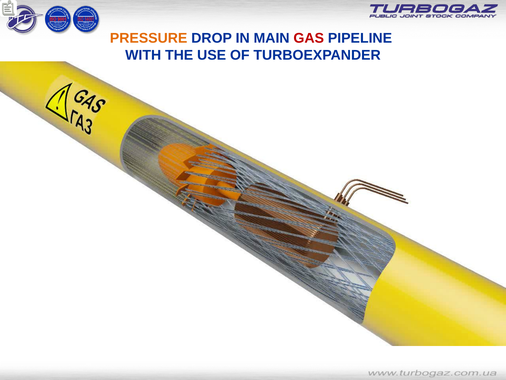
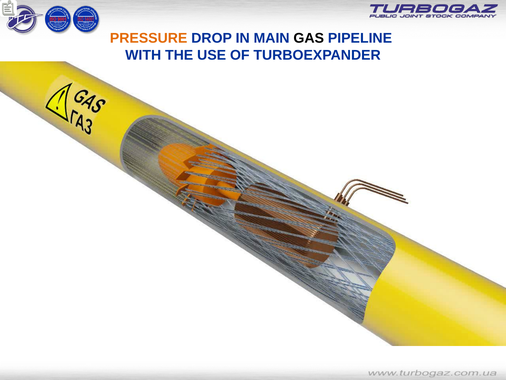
GAS colour: red -> black
